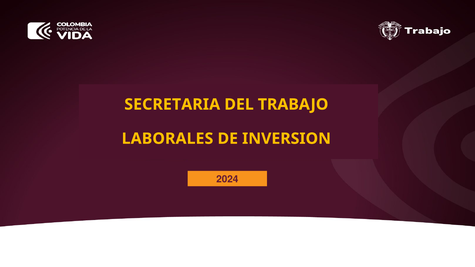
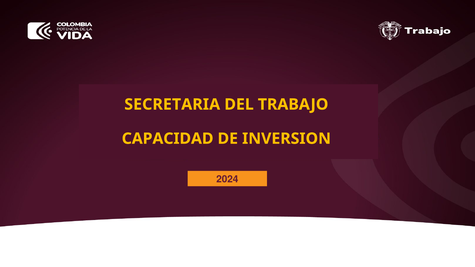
LABORALES: LABORALES -> CAPACIDAD
